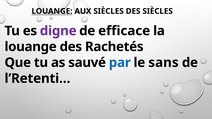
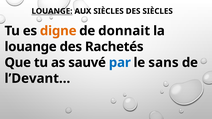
digne colour: purple -> orange
efficace: efficace -> donnait
l’Retenti…: l’Retenti… -> l’Devant…
